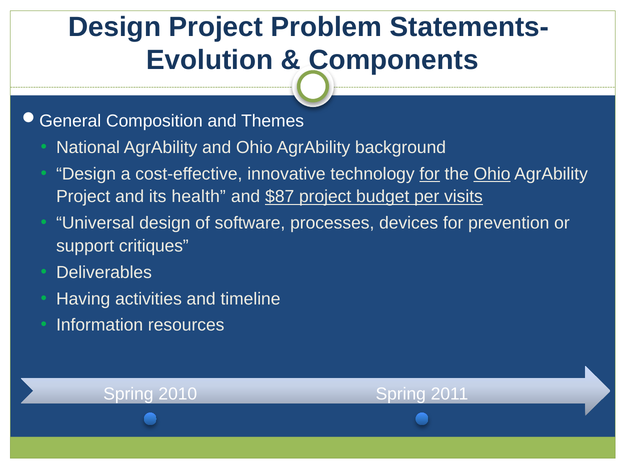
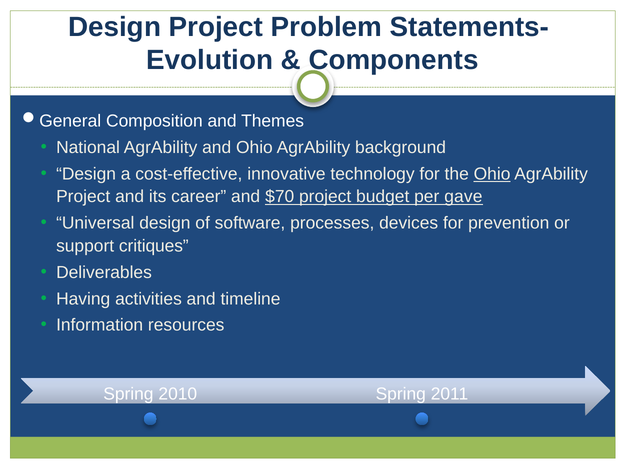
for at (430, 174) underline: present -> none
health: health -> career
$87: $87 -> $70
visits: visits -> gave
